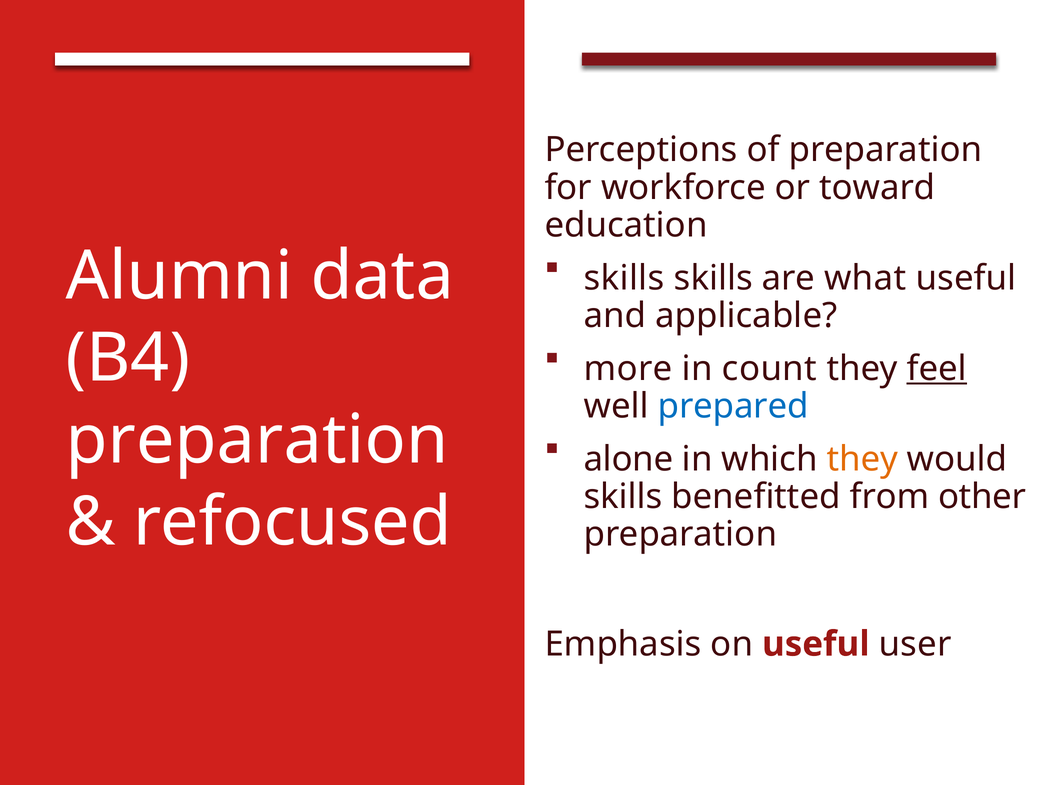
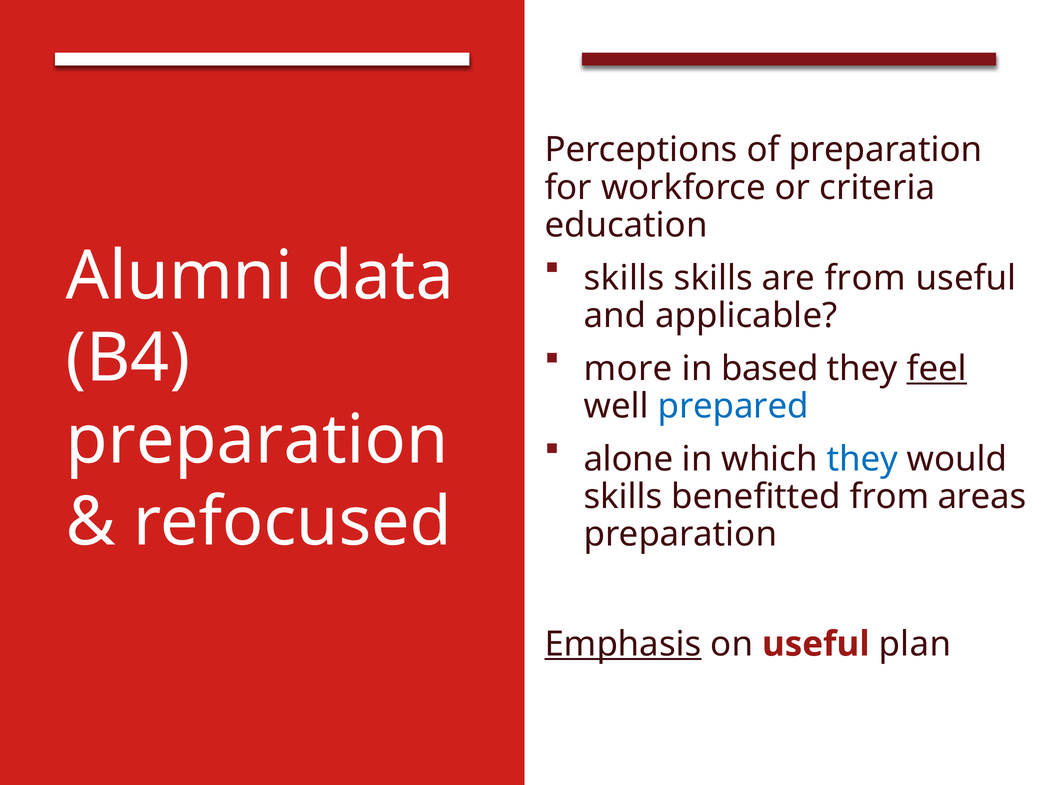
toward: toward -> criteria
are what: what -> from
count: count -> based
they at (862, 459) colour: orange -> blue
other: other -> areas
Emphasis underline: none -> present
user: user -> plan
